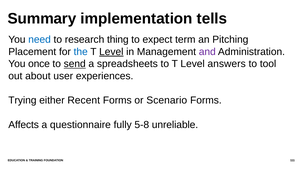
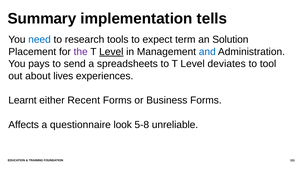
thing: thing -> tools
Pitching: Pitching -> Solution
the colour: blue -> purple
and colour: purple -> blue
once: once -> pays
send underline: present -> none
answers: answers -> deviates
user: user -> lives
Trying: Trying -> Learnt
Scenario: Scenario -> Business
fully: fully -> look
